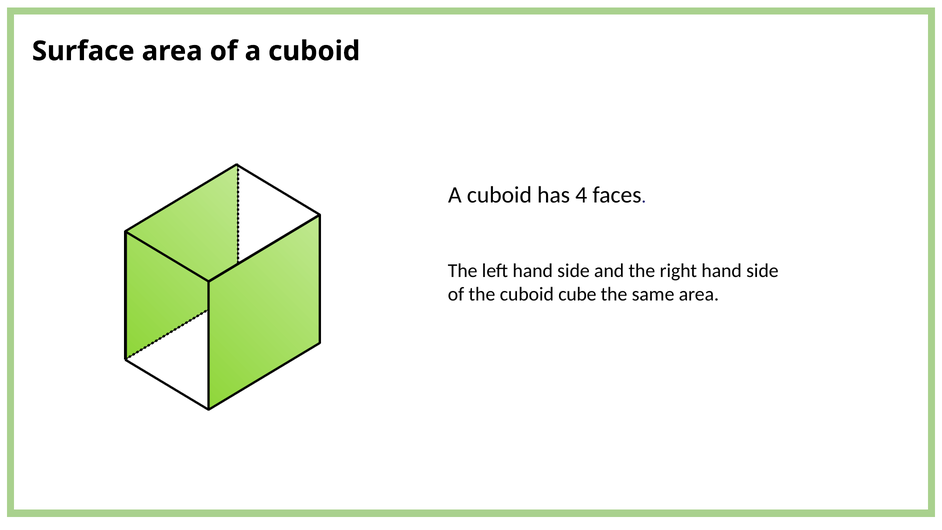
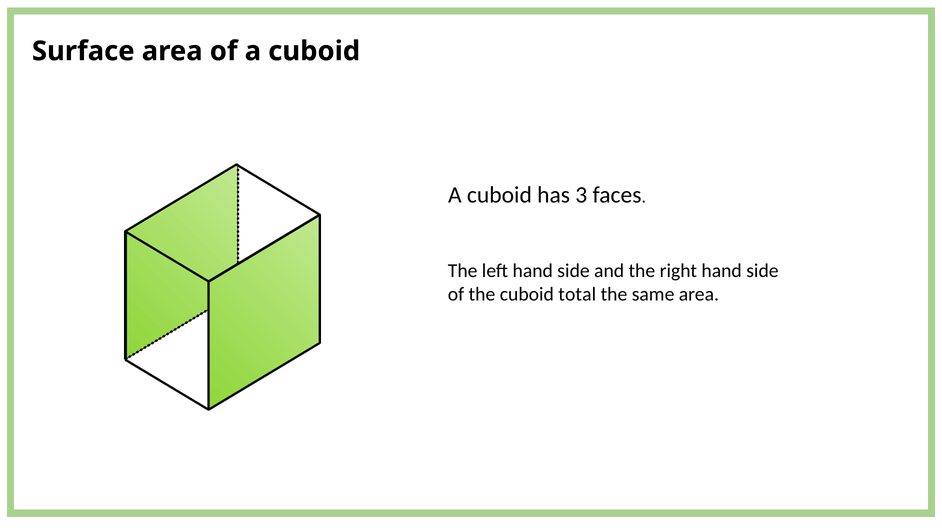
4: 4 -> 3
cube: cube -> total
